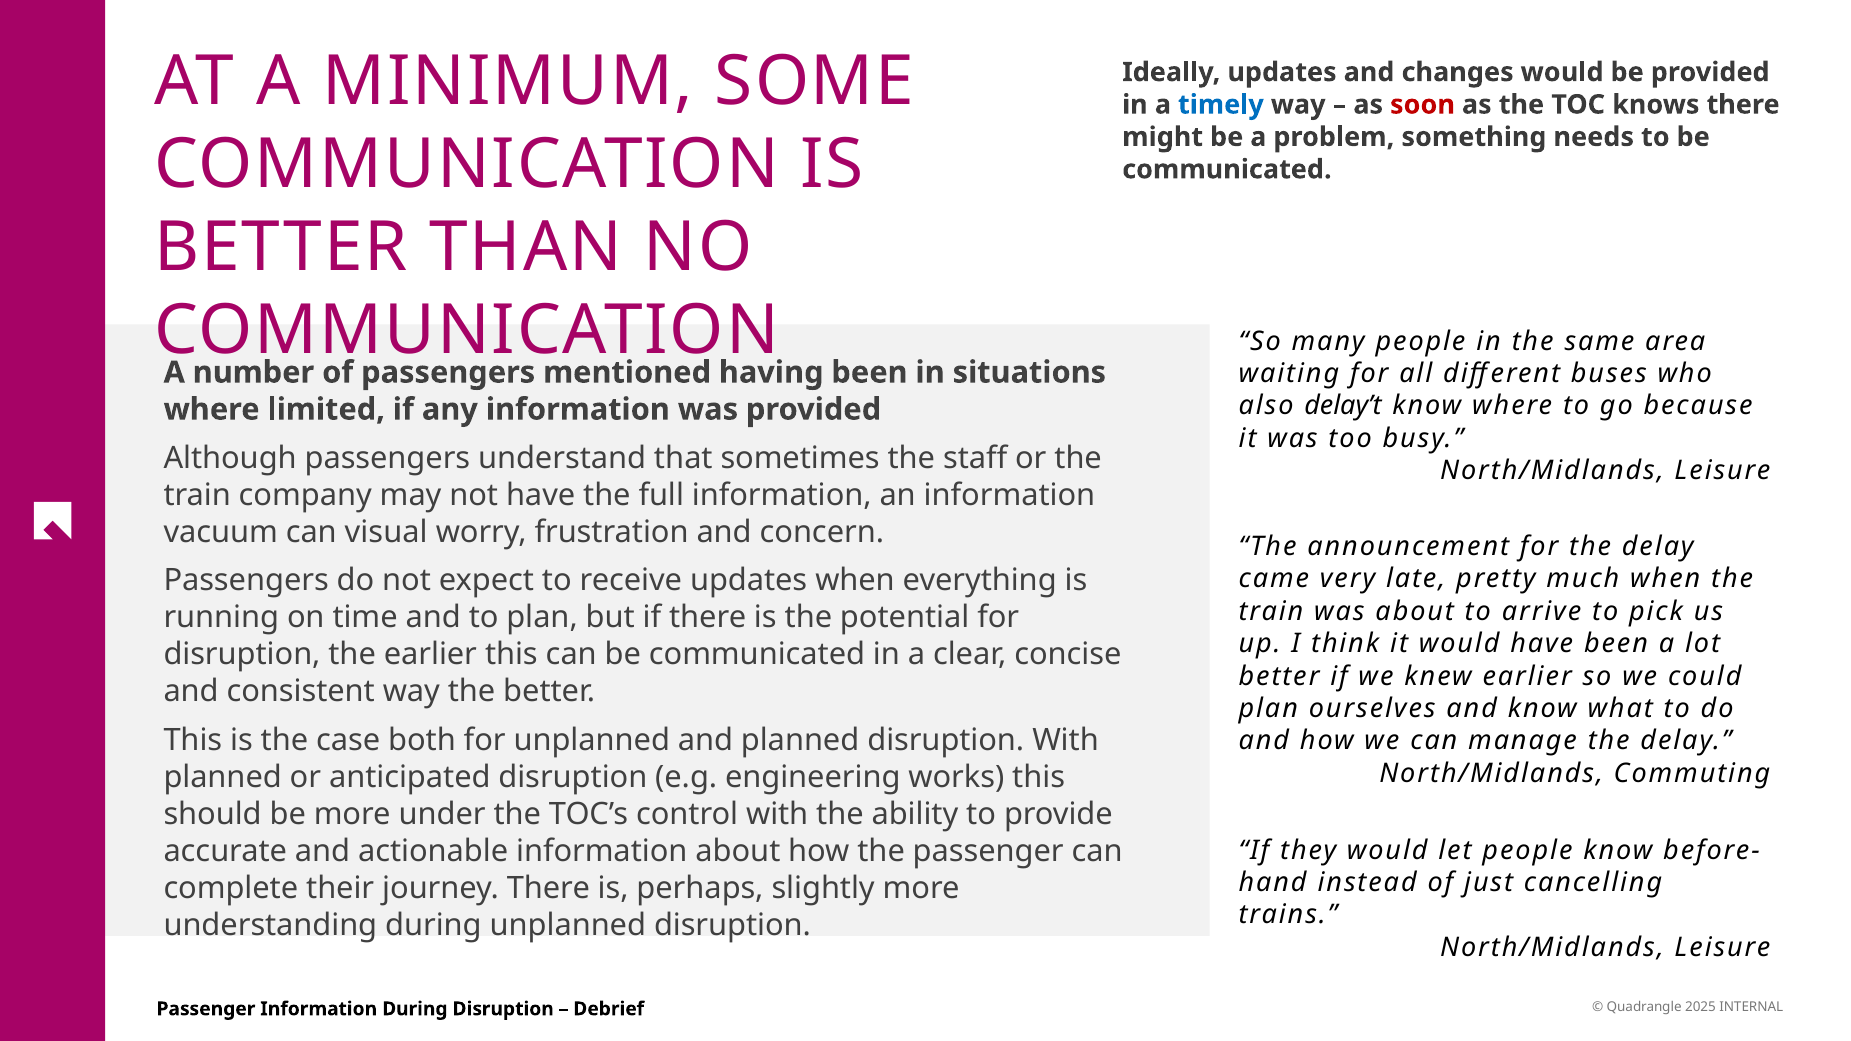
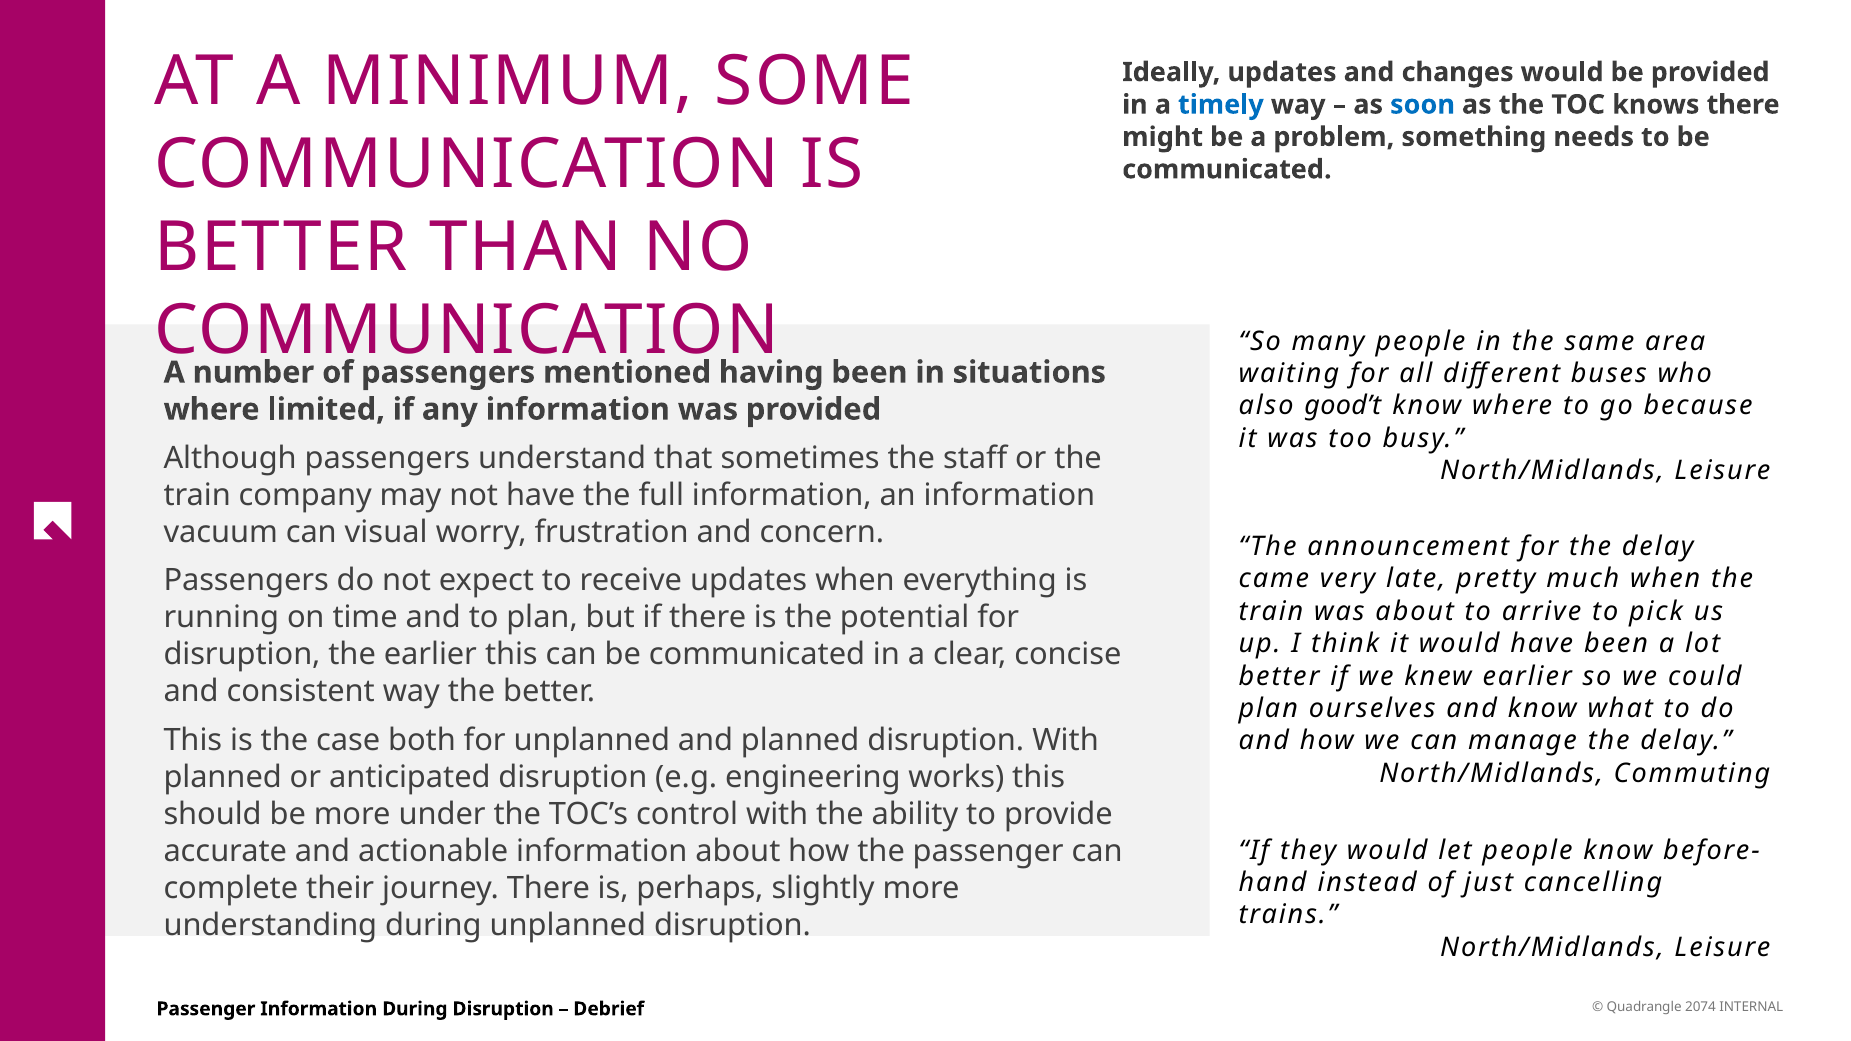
soon colour: red -> blue
delay’t: delay’t -> good’t
2025: 2025 -> 2074
